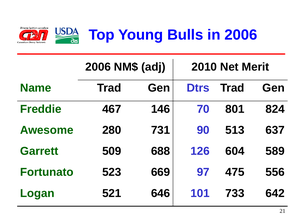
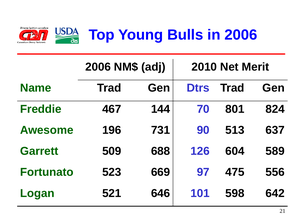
146: 146 -> 144
280: 280 -> 196
733: 733 -> 598
